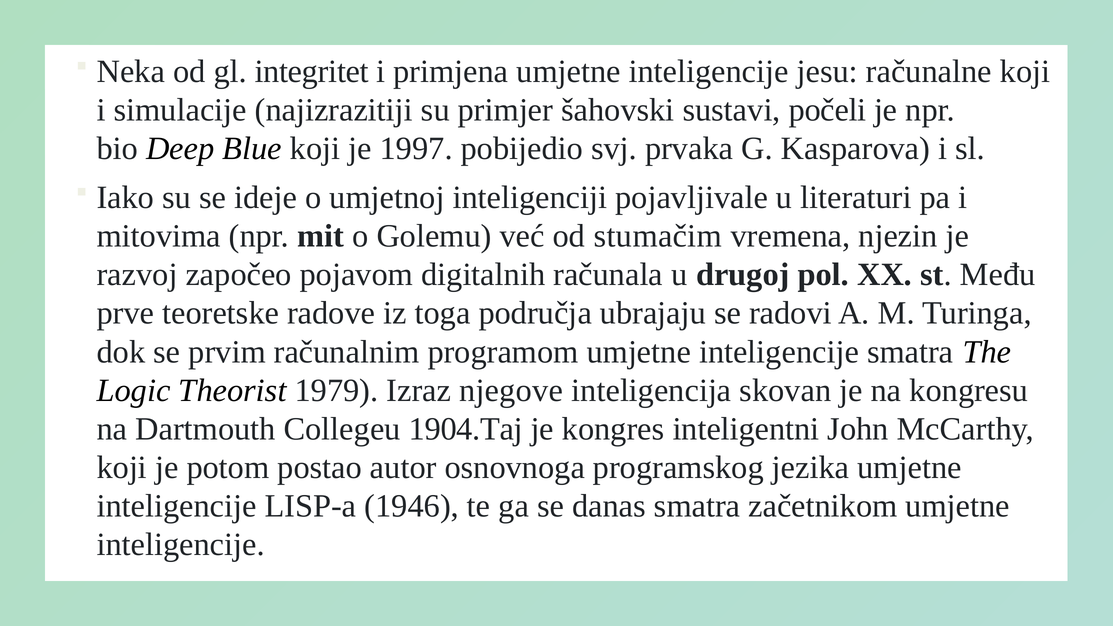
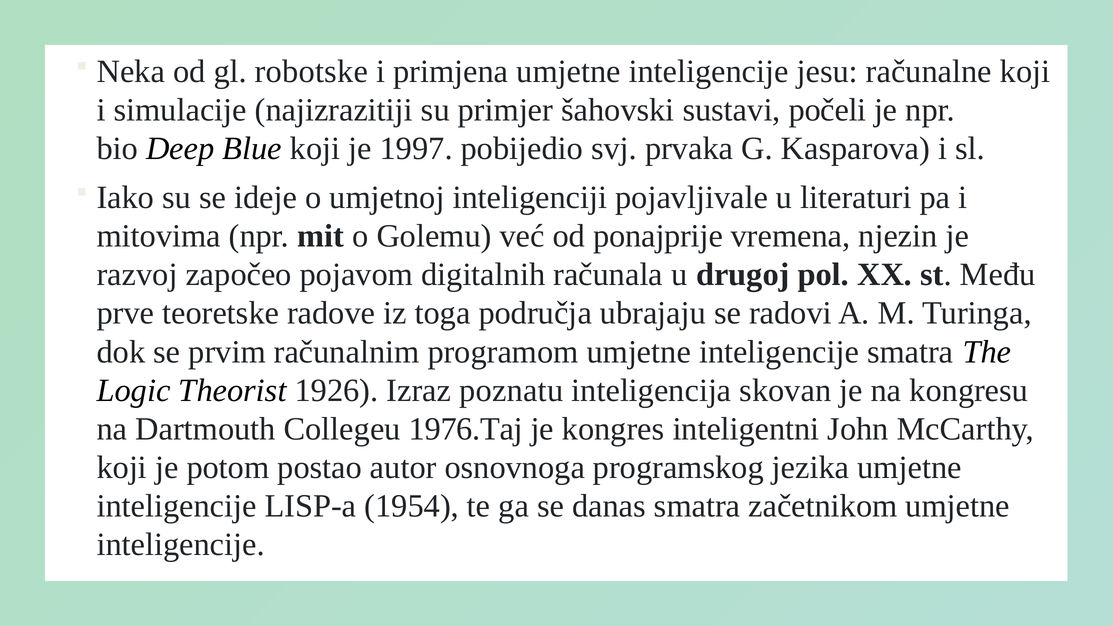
integritet: integritet -> robotske
stumačim: stumačim -> ponajprije
1979: 1979 -> 1926
njegove: njegove -> poznatu
1904.Taj: 1904.Taj -> 1976.Taj
1946: 1946 -> 1954
